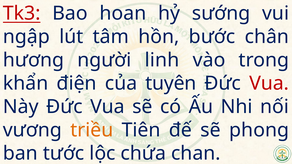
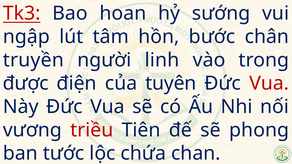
hương: hương -> truyền
khẩn: khẩn -> được
triều colour: orange -> red
